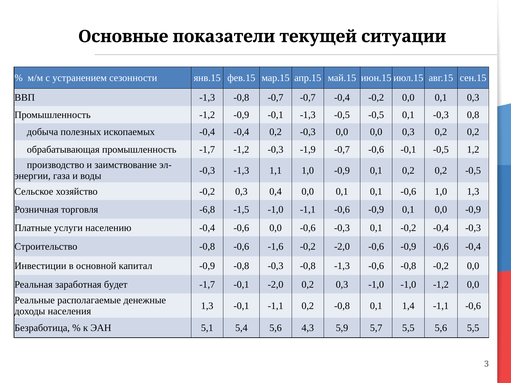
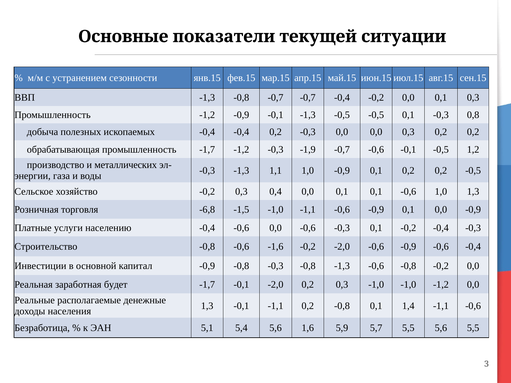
заимствование: заимствование -> металлических
4,3: 4,3 -> 1,6
